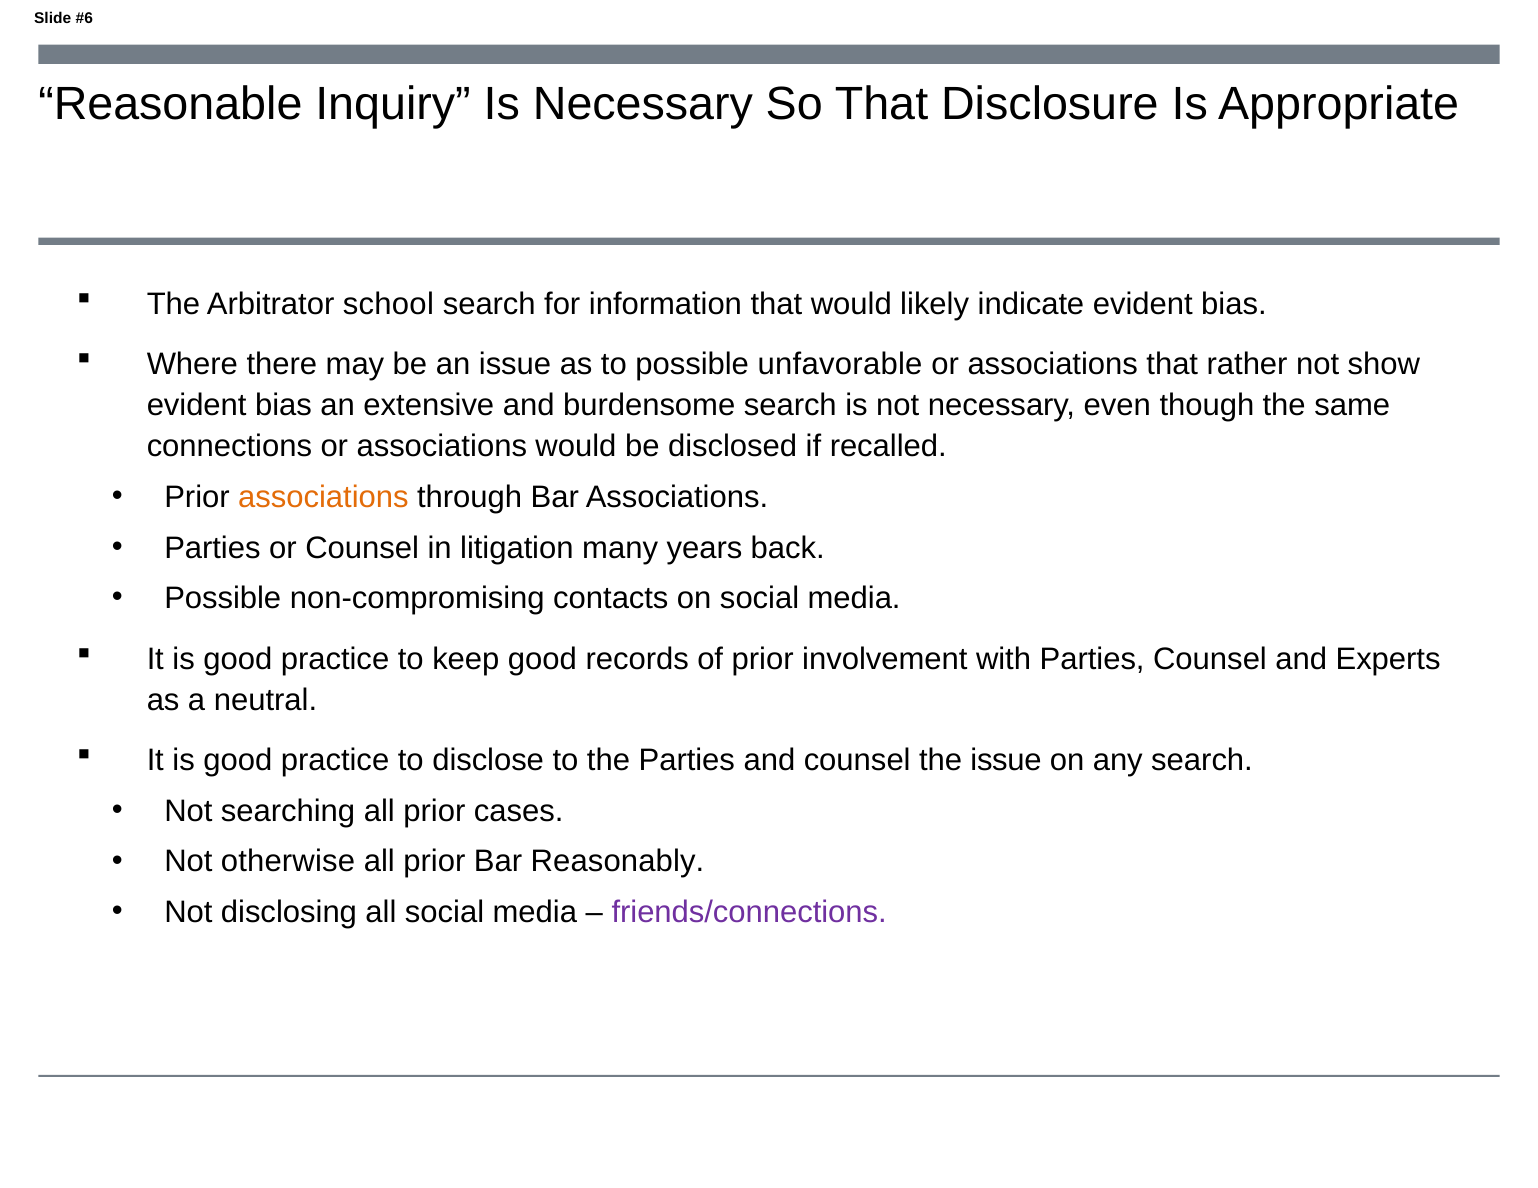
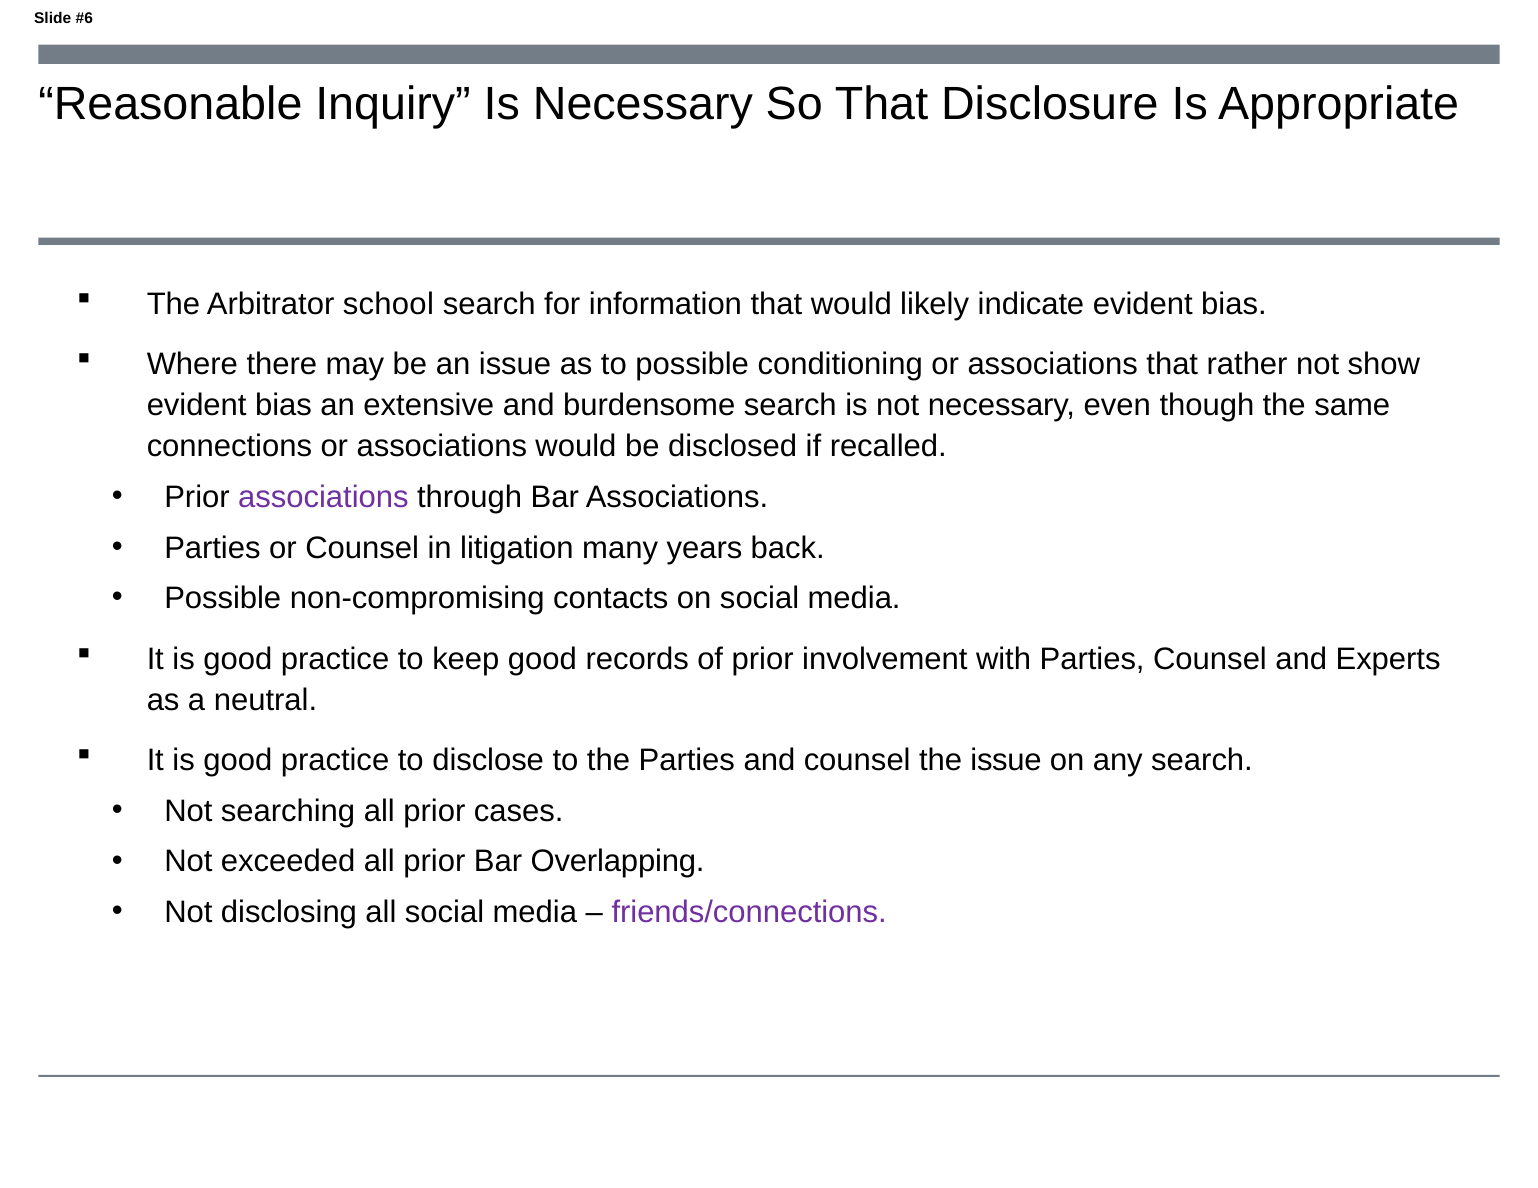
unfavorable: unfavorable -> conditioning
associations at (323, 497) colour: orange -> purple
otherwise: otherwise -> exceeded
Reasonably: Reasonably -> Overlapping
